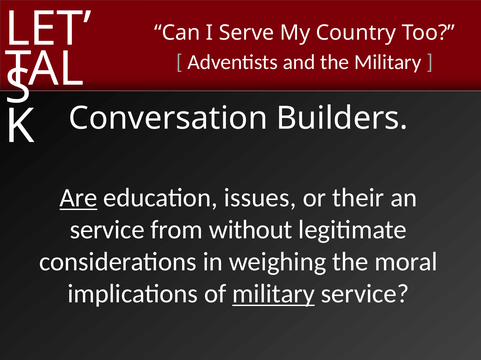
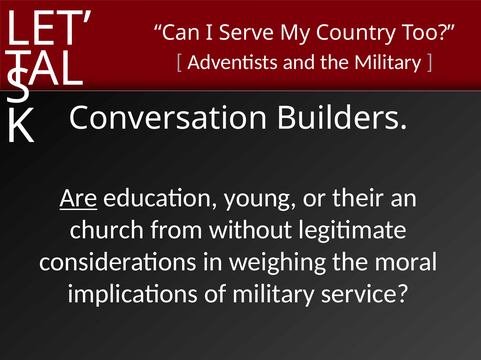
issues: issues -> young
service at (107, 230): service -> church
military at (274, 294) underline: present -> none
